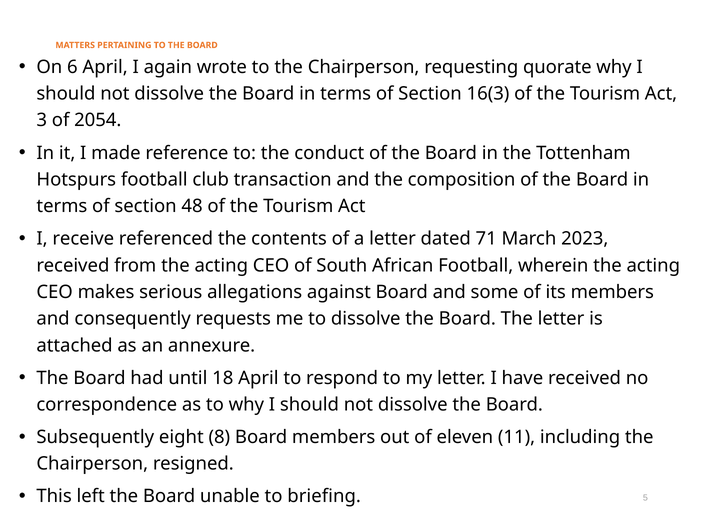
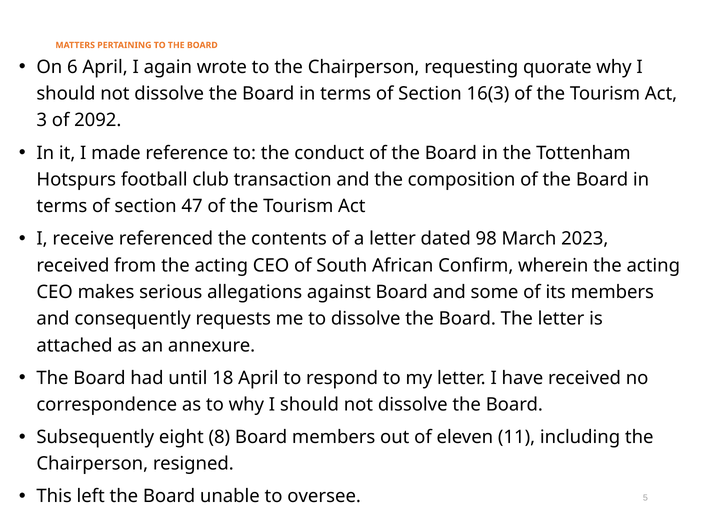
2054: 2054 -> 2092
48: 48 -> 47
71: 71 -> 98
African Football: Football -> Confirm
briefing: briefing -> oversee
